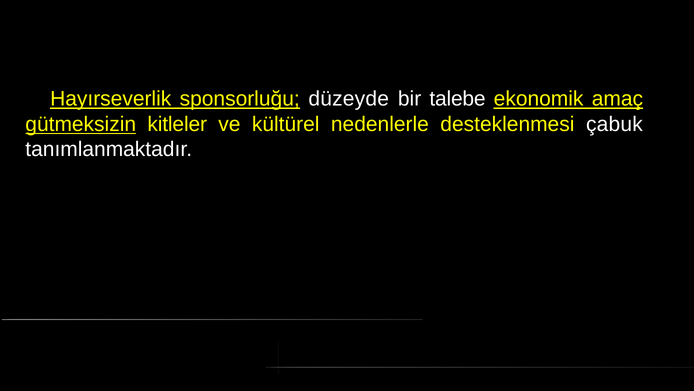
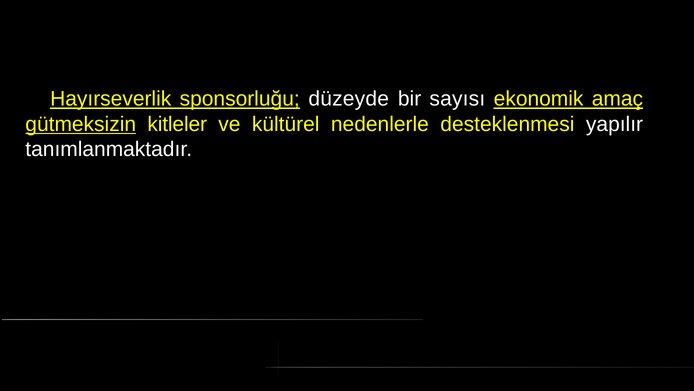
talebe: talebe -> sayısı
çabuk: çabuk -> yapılır
